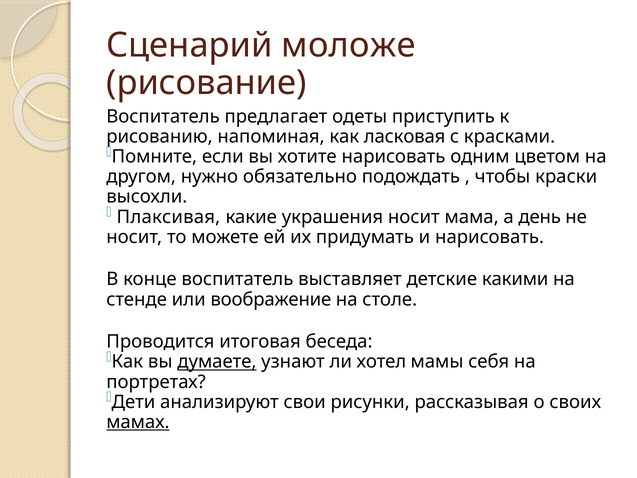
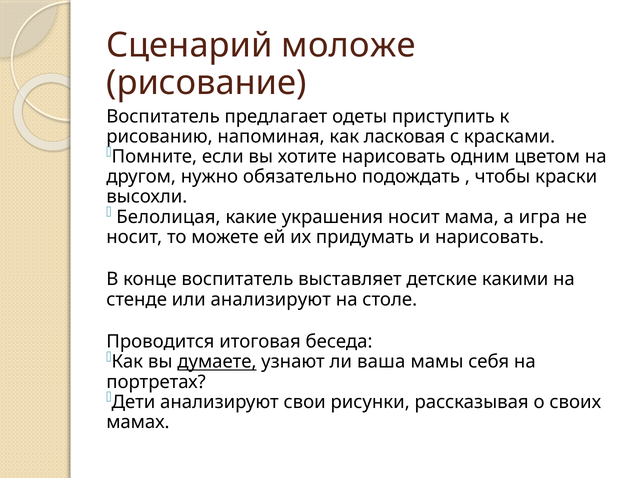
Плаксивая: Плаксивая -> Белолицая
день: день -> игра
или воображение: воображение -> анализируют
хотел: хотел -> ваша
мамах underline: present -> none
